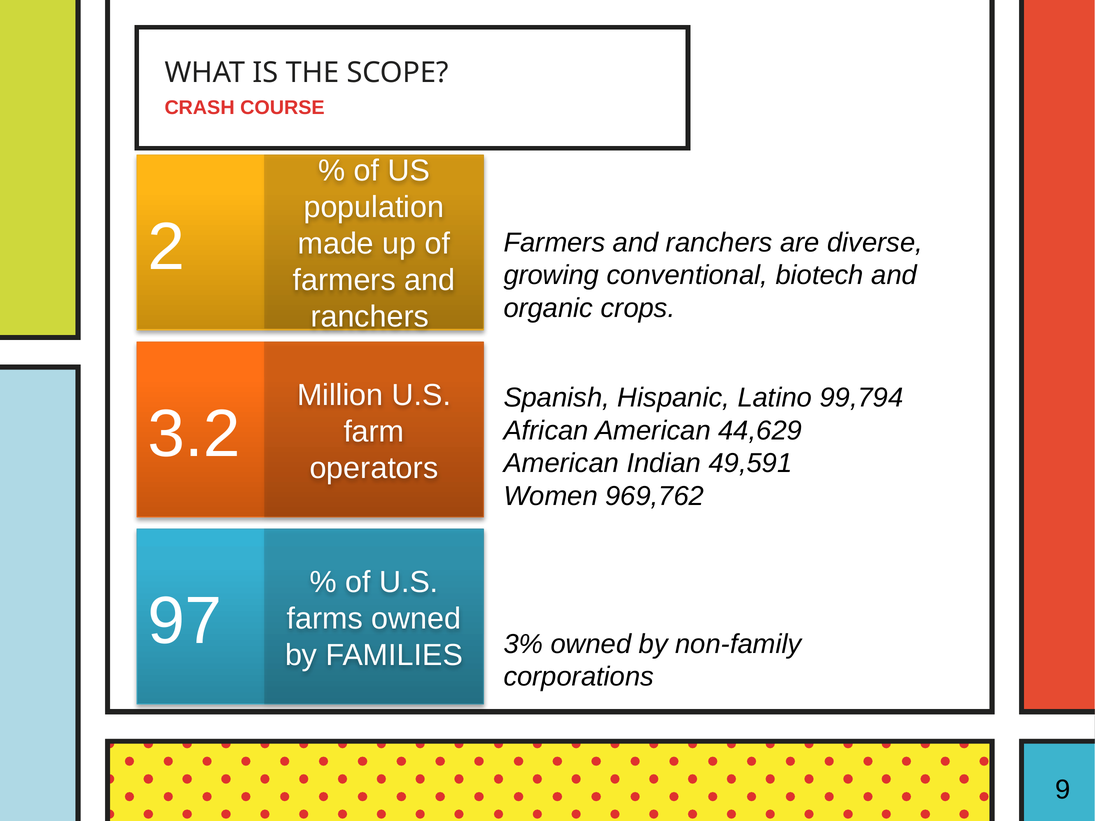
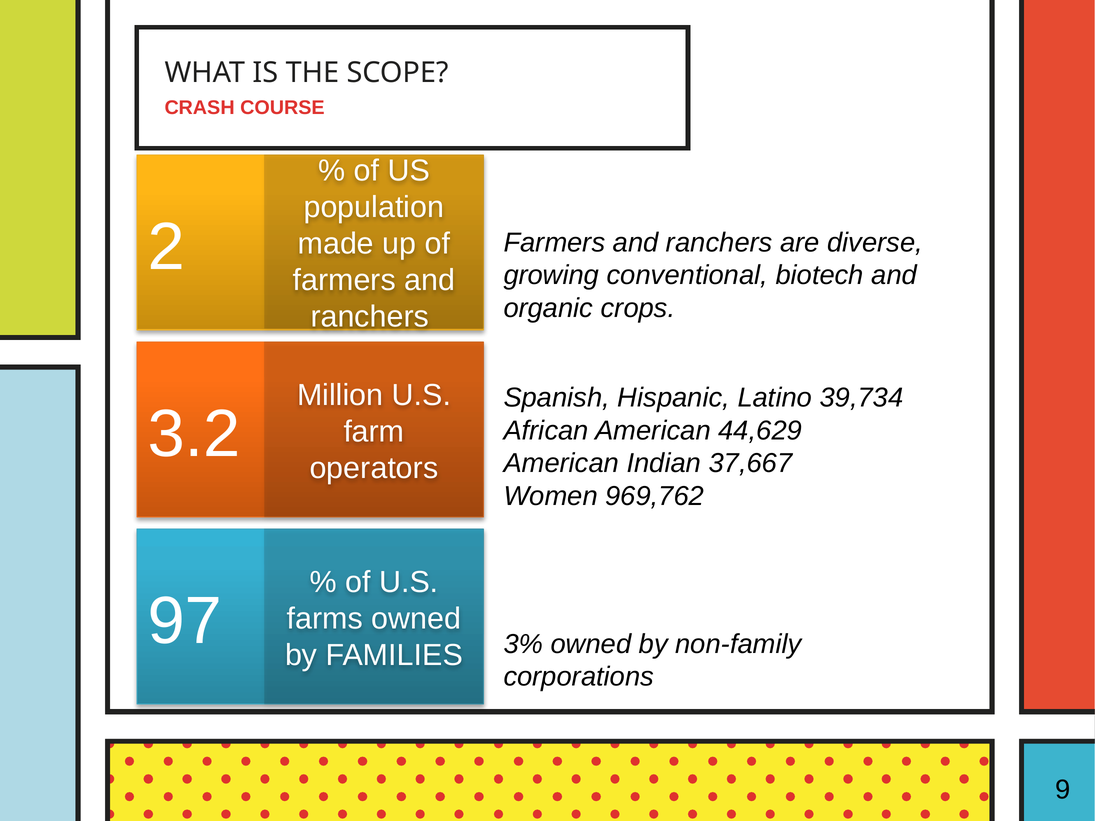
99,794: 99,794 -> 39,734
49,591: 49,591 -> 37,667
